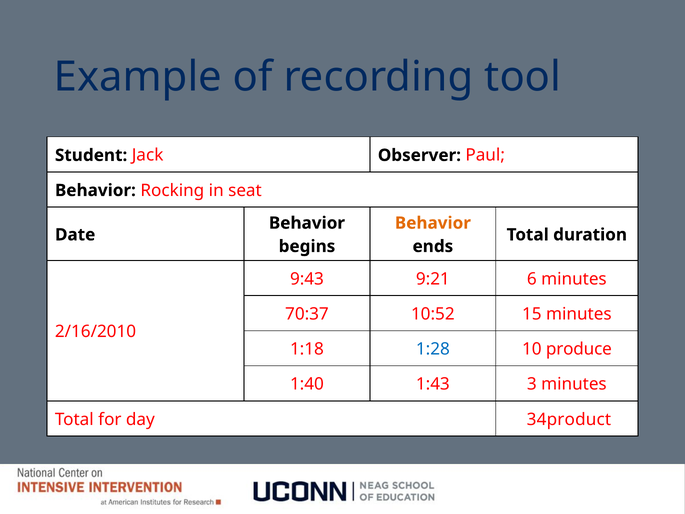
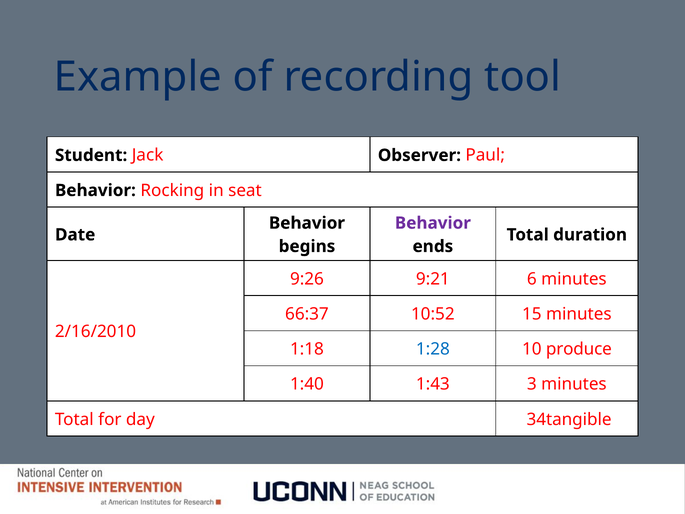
Behavior at (433, 223) colour: orange -> purple
9:43: 9:43 -> 9:26
70:37: 70:37 -> 66:37
34product: 34product -> 34tangible
